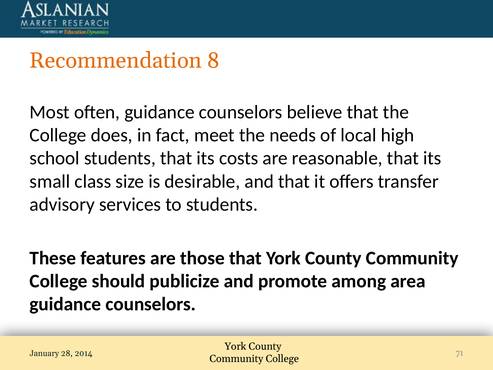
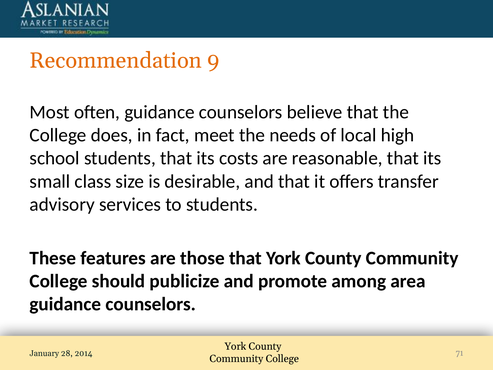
8: 8 -> 9
